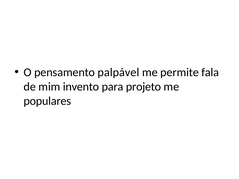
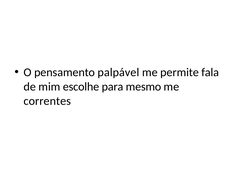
invento: invento -> escolhe
projeto: projeto -> mesmo
populares: populares -> correntes
